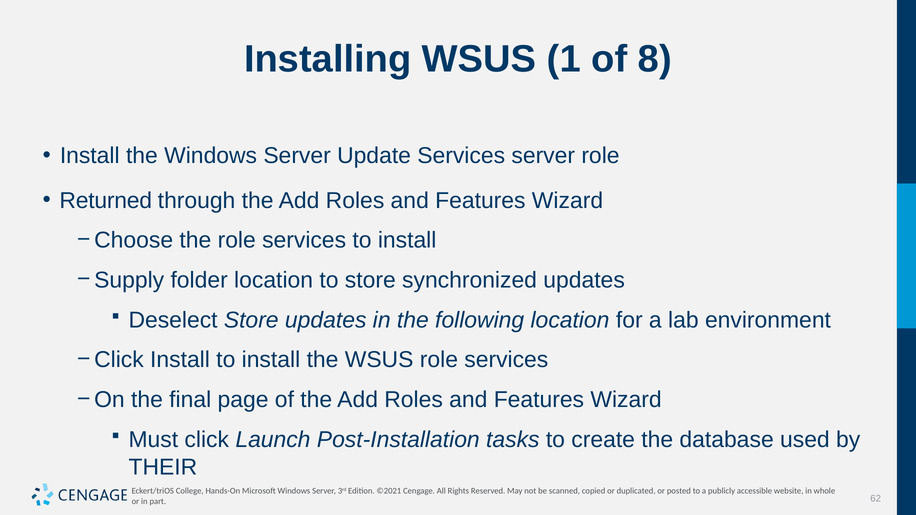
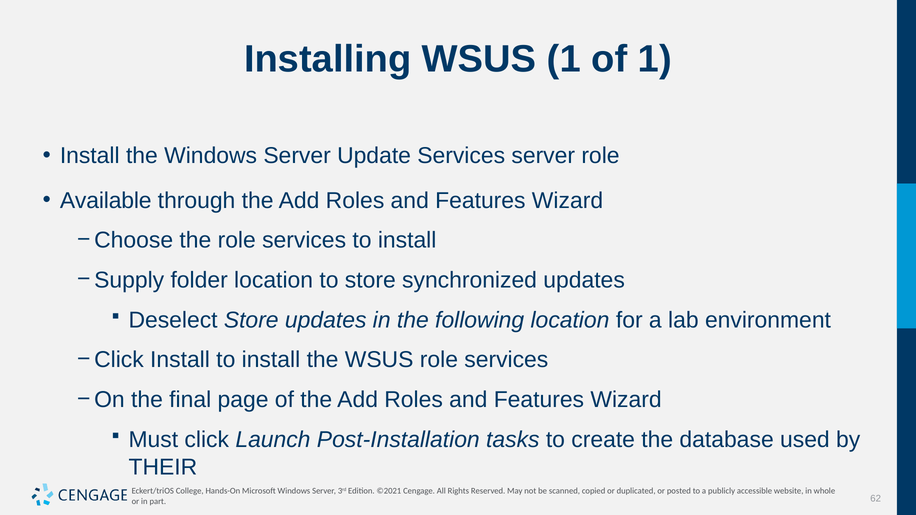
of 8: 8 -> 1
Returned: Returned -> Available
